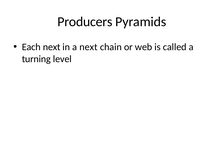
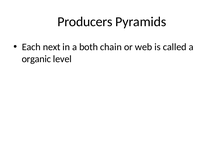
a next: next -> both
turning: turning -> organic
